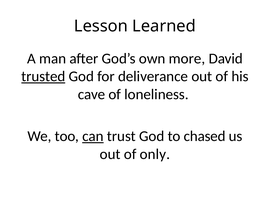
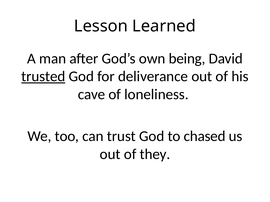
more: more -> being
can underline: present -> none
only: only -> they
